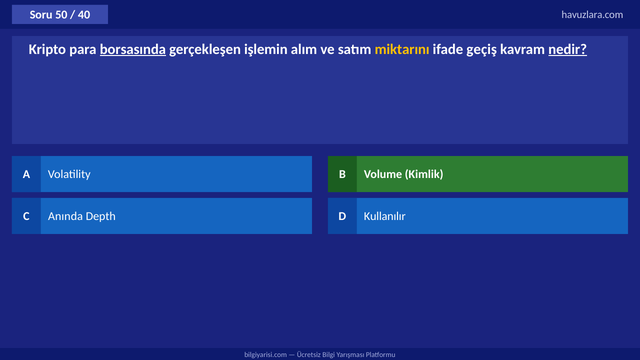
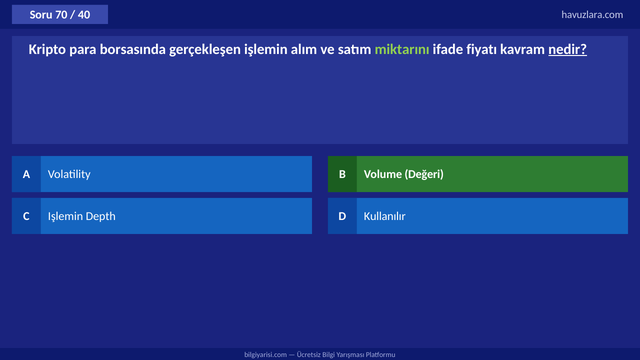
50: 50 -> 70
borsasında underline: present -> none
miktarını colour: yellow -> light green
geçiş: geçiş -> fiyatı
Kimlik: Kimlik -> Değeri
C Anında: Anında -> Işlemin
